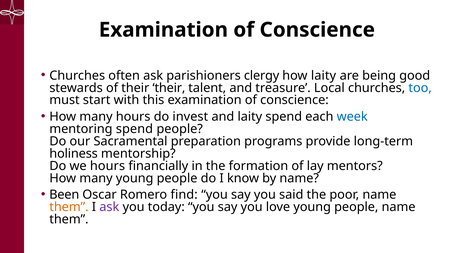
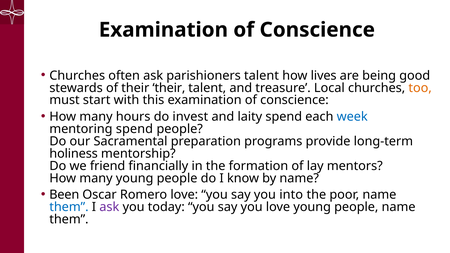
parishioners clergy: clergy -> talent
how laity: laity -> lives
too colour: blue -> orange
we hours: hours -> friend
Romero find: find -> love
said: said -> into
them at (69, 207) colour: orange -> blue
